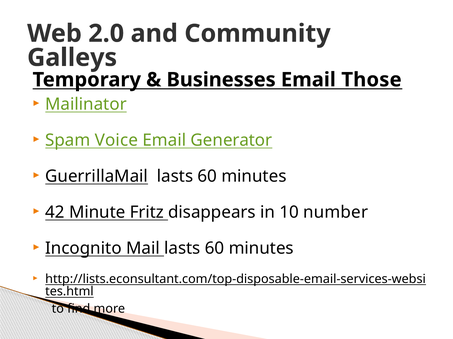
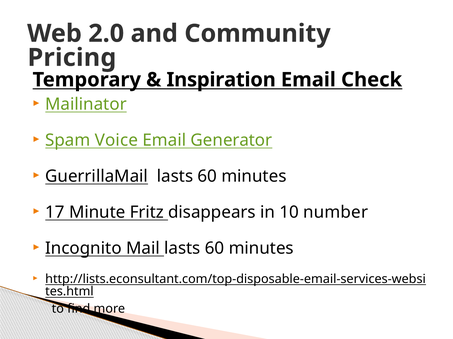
Galleys: Galleys -> Pricing
Businesses: Businesses -> Inspiration
Those: Those -> Check
42: 42 -> 17
